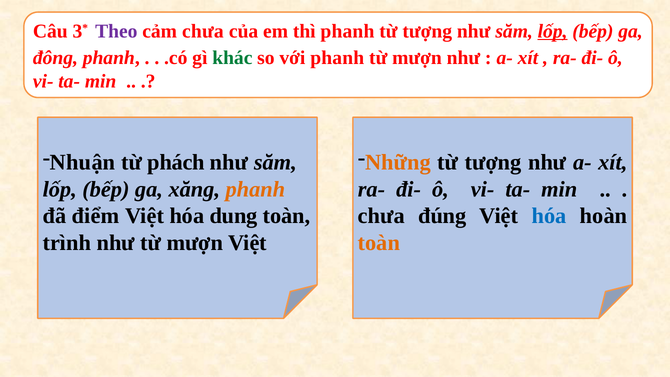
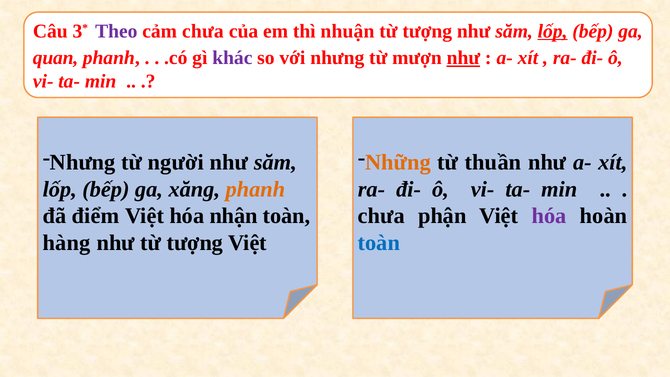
thì phanh: phanh -> nhuận
đông: đông -> quan
khác colour: green -> purple
với phanh: phanh -> nhưng
như at (463, 58) underline: none -> present
Nhuận at (83, 162): Nhuận -> Nhưng
phách: phách -> người
tượng at (493, 162): tượng -> thuần
dung: dung -> nhận
đúng: đúng -> phận
hóa at (549, 216) colour: blue -> purple
trình: trình -> hàng
như từ mượn: mượn -> tượng
toàn at (379, 243) colour: orange -> blue
